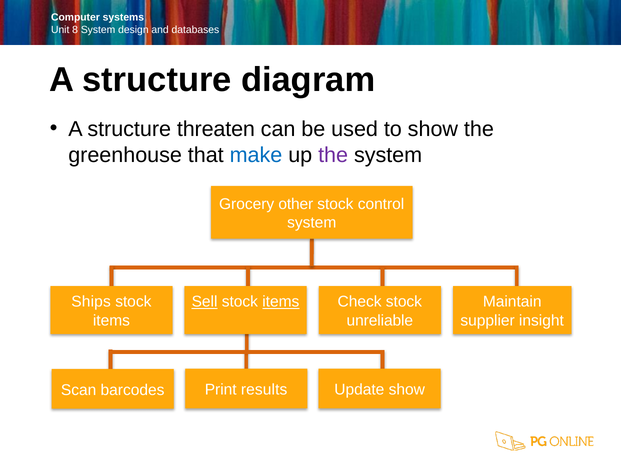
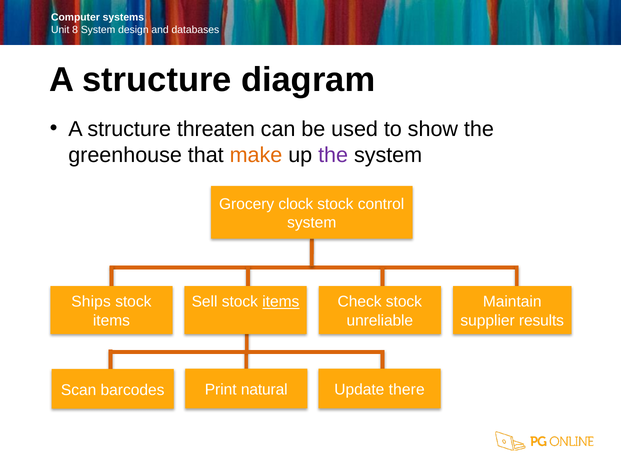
make colour: blue -> orange
other: other -> clock
Sell underline: present -> none
insight: insight -> results
results: results -> natural
Update show: show -> there
